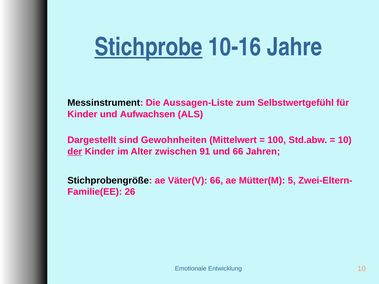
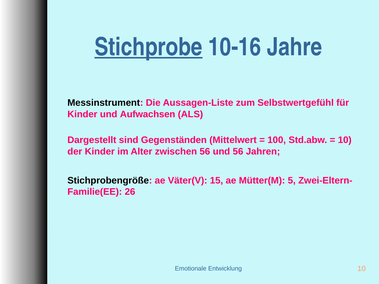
Gewohnheiten: Gewohnheiten -> Gegenständen
der underline: present -> none
zwischen 91: 91 -> 56
und 66: 66 -> 56
Väter(V 66: 66 -> 15
